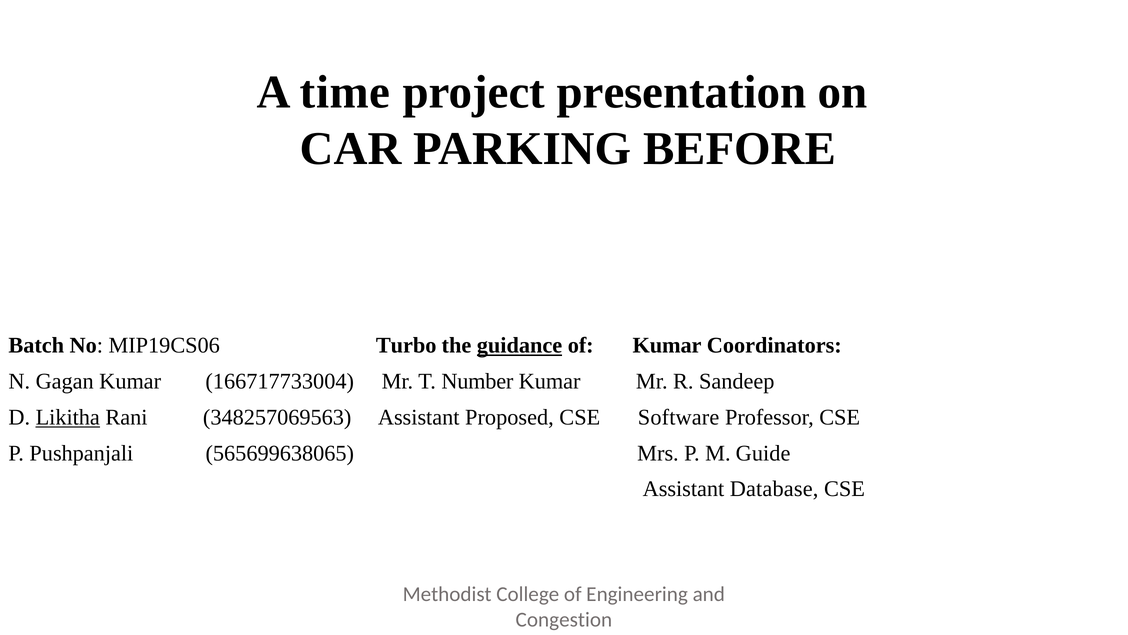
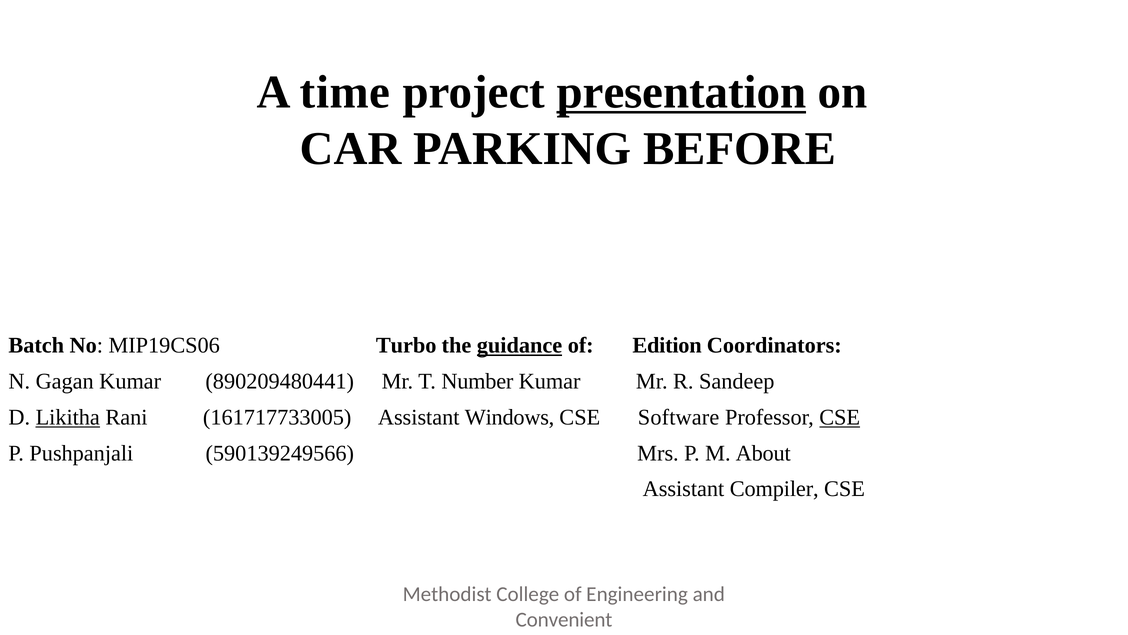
presentation underline: none -> present
of Kumar: Kumar -> Edition
166717733004: 166717733004 -> 890209480441
348257069563: 348257069563 -> 161717733005
Proposed: Proposed -> Windows
CSE at (840, 417) underline: none -> present
565699638065: 565699638065 -> 590139249566
Guide: Guide -> About
Database: Database -> Compiler
Congestion: Congestion -> Convenient
